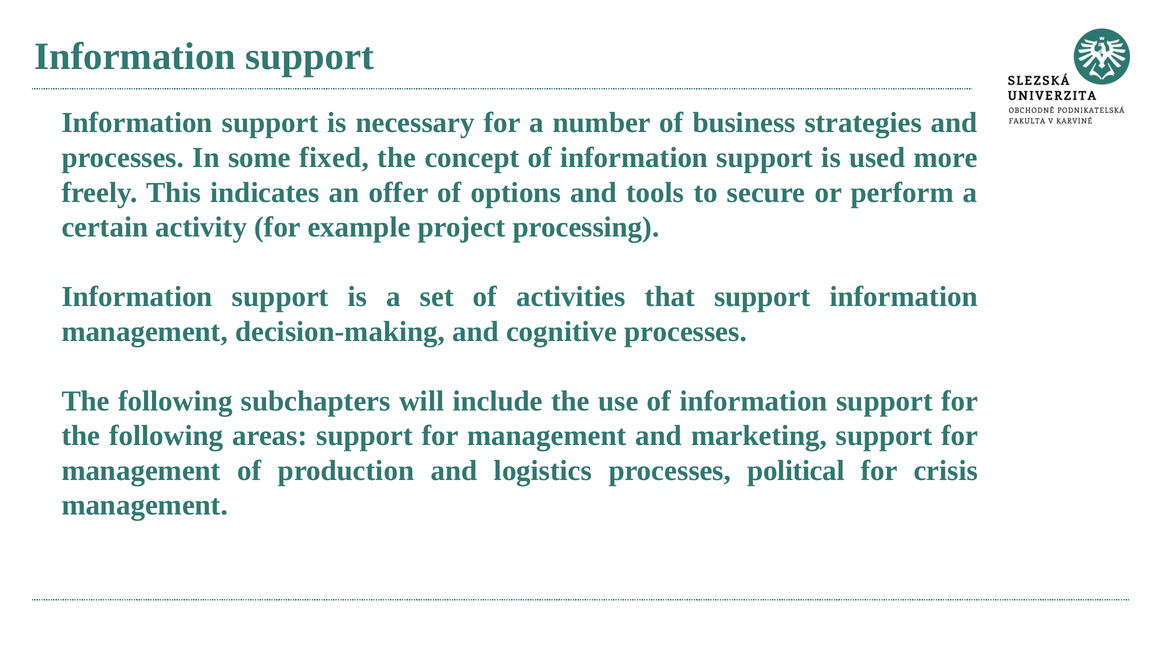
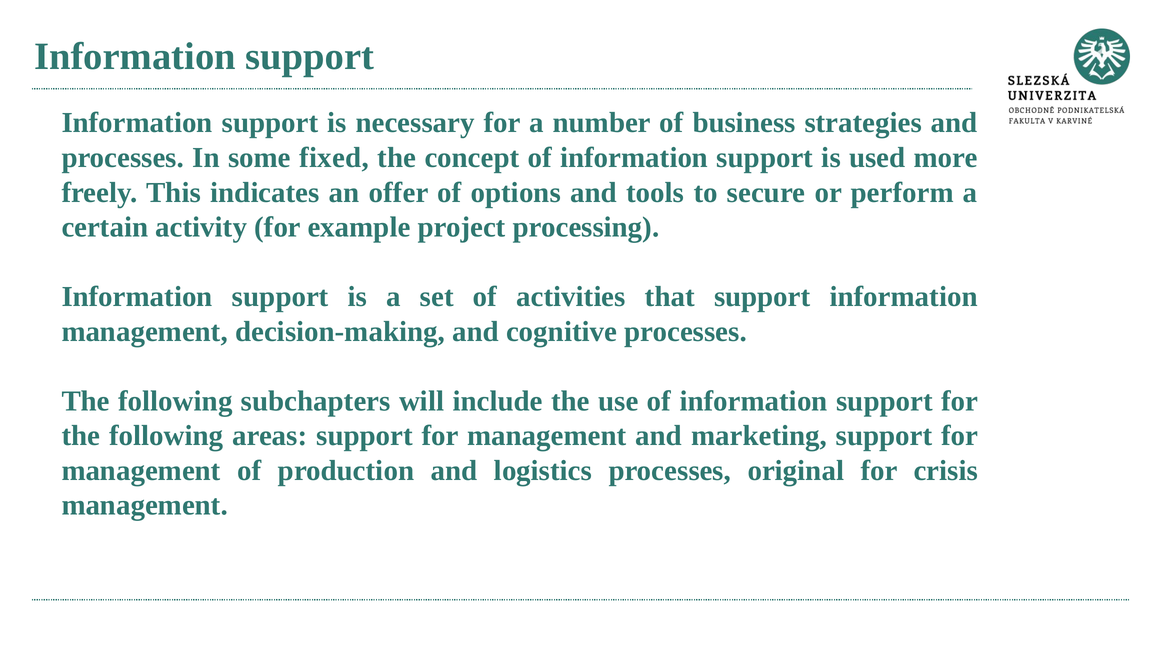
political: political -> original
